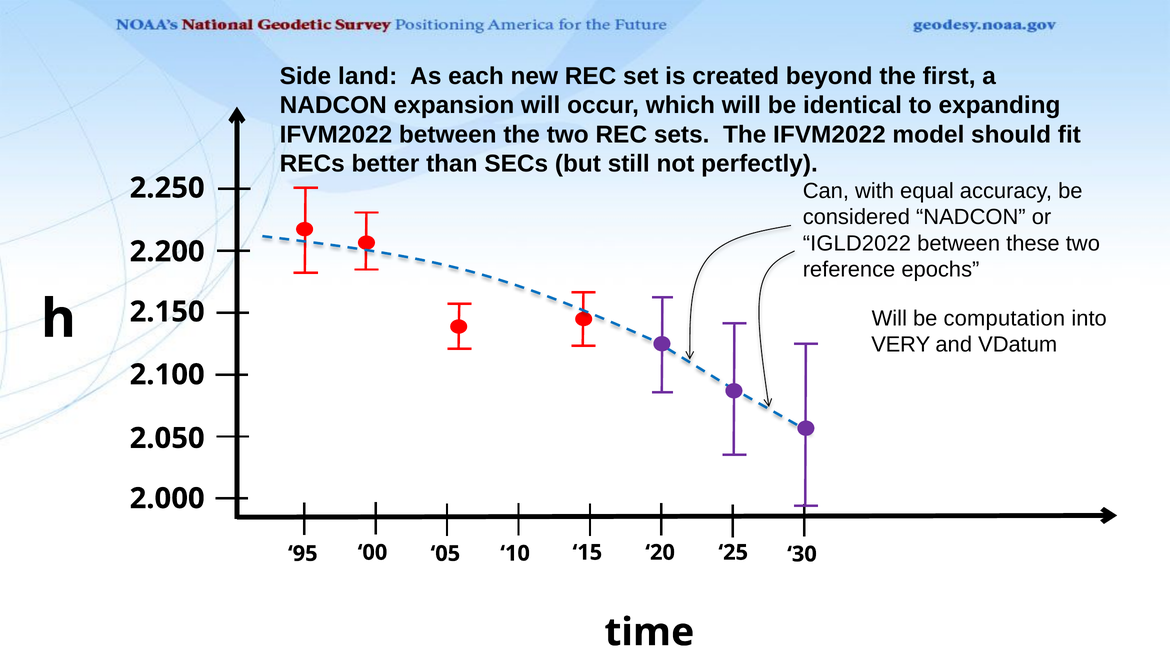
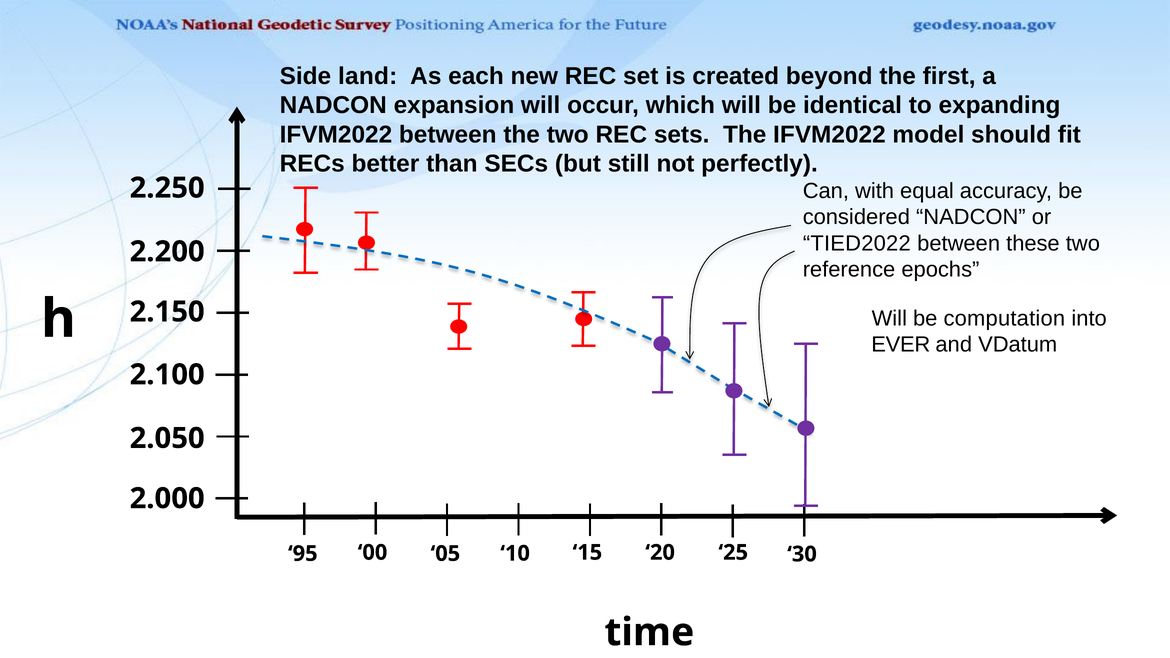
IGLD2022: IGLD2022 -> TIED2022
VERY: VERY -> EVER
